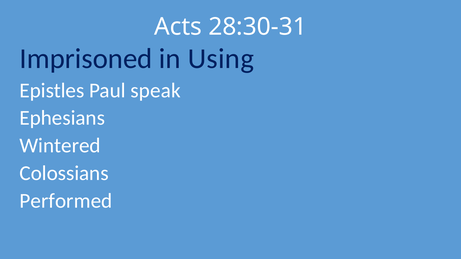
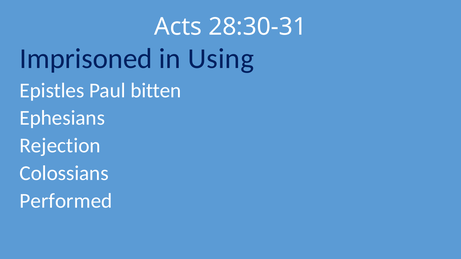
speak: speak -> bitten
Wintered: Wintered -> Rejection
